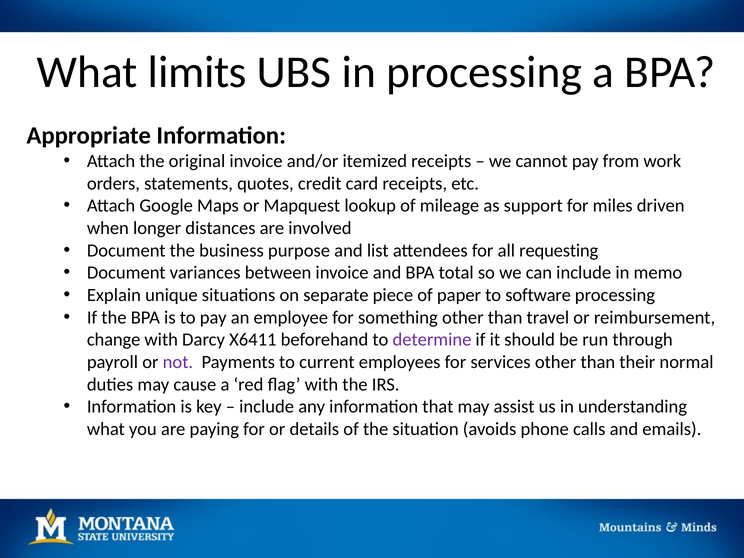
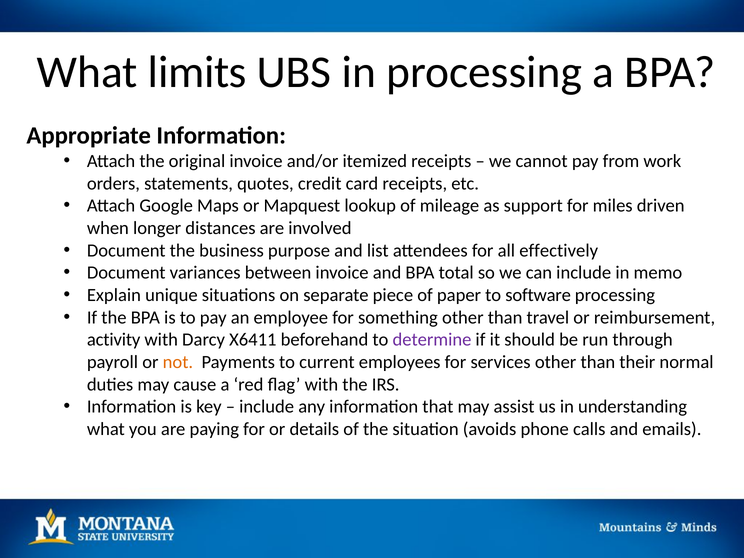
requesting: requesting -> effectively
change: change -> activity
not colour: purple -> orange
